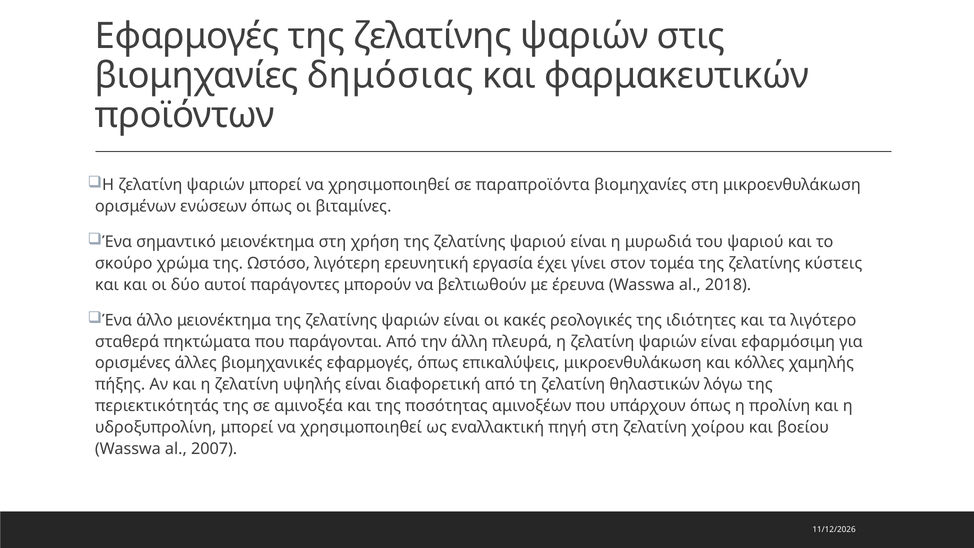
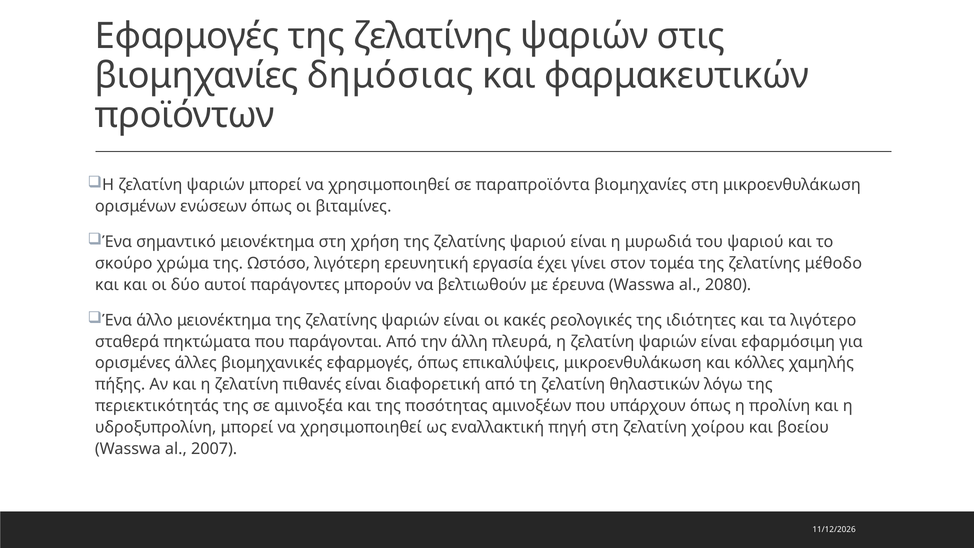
κύστεις: κύστεις -> μέθοδο
2018: 2018 -> 2080
υψηλής: υψηλής -> πιθανές
